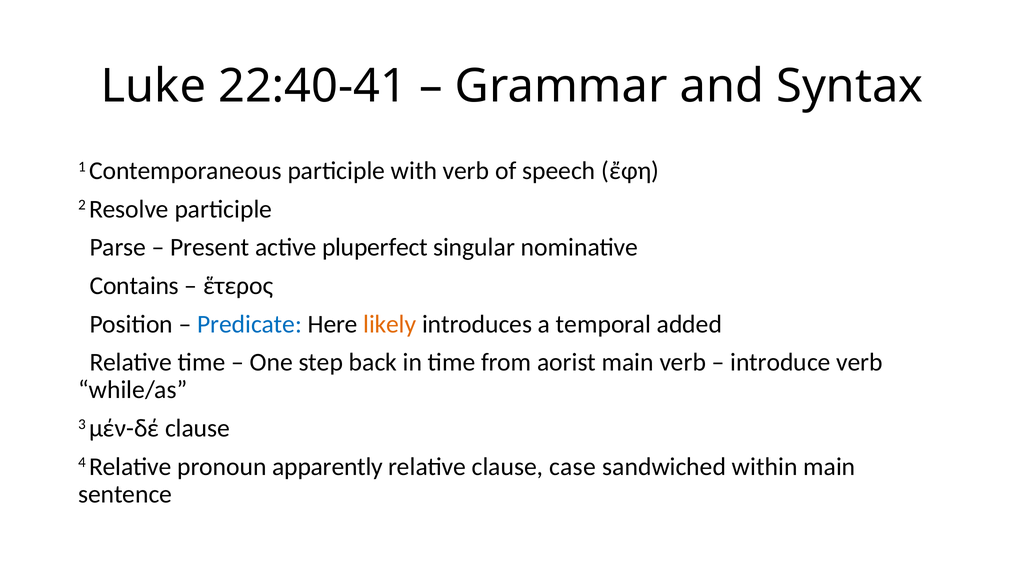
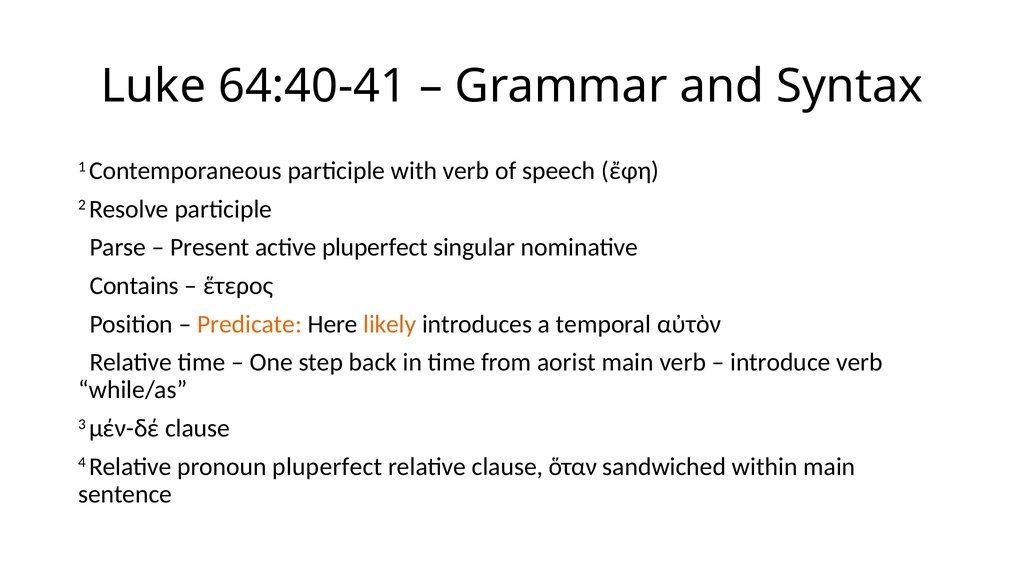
22:40-41: 22:40-41 -> 64:40-41
Predicate colour: blue -> orange
added: added -> αὐτὸν
pronoun apparently: apparently -> pluperfect
case: case -> ὅταν
